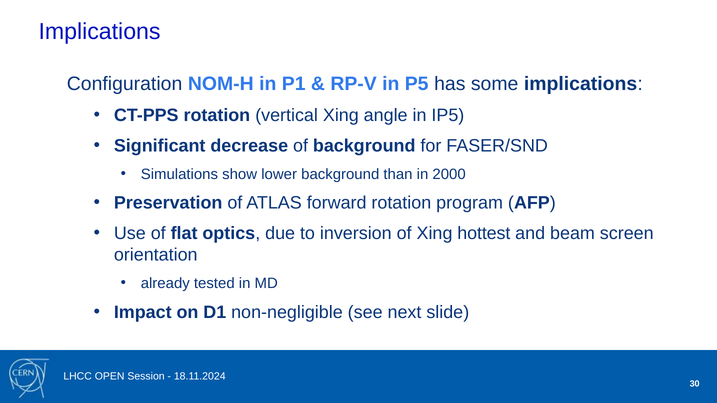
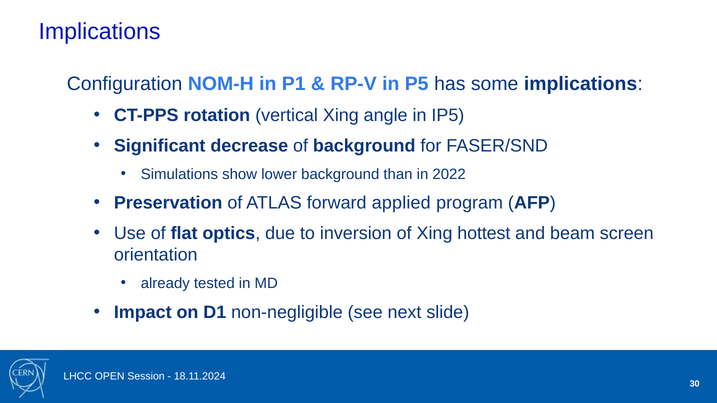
2000: 2000 -> 2022
forward rotation: rotation -> applied
